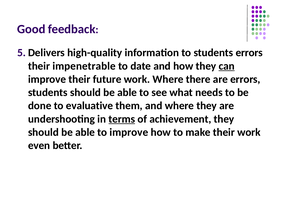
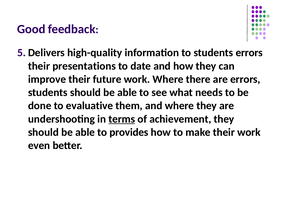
impenetrable: impenetrable -> presentations
can underline: present -> none
to improve: improve -> provides
